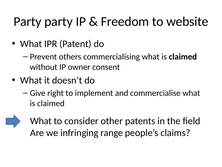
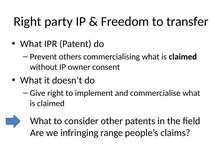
Party at (28, 21): Party -> Right
website: website -> transfer
